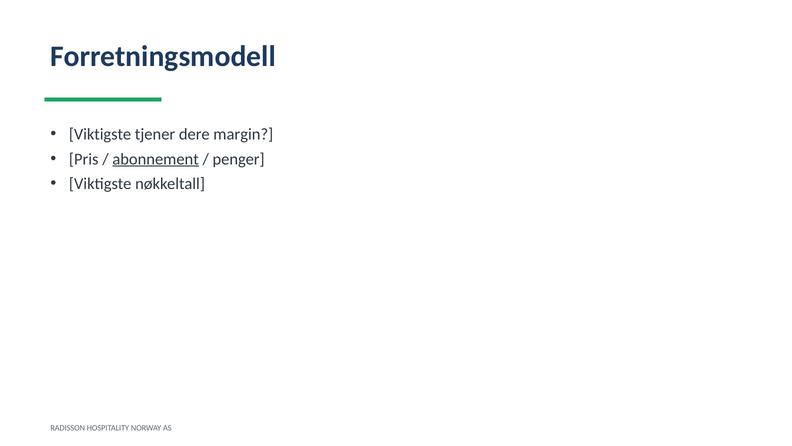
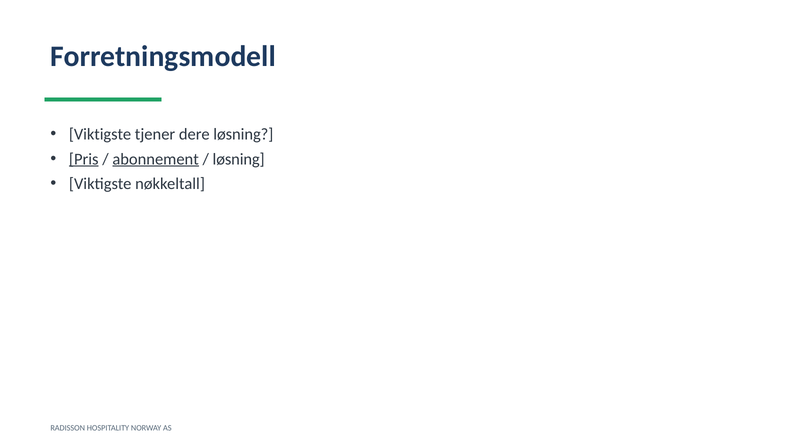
dere margin: margin -> løsning
Pris underline: none -> present
penger at (239, 159): penger -> løsning
